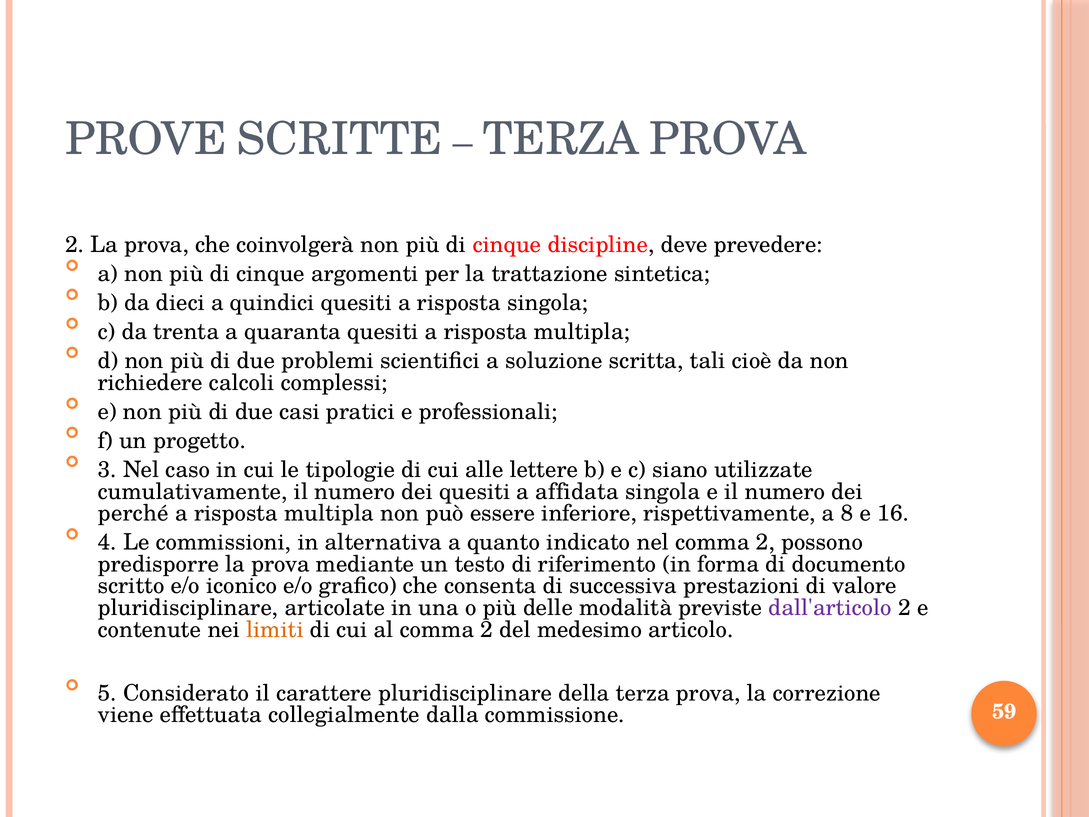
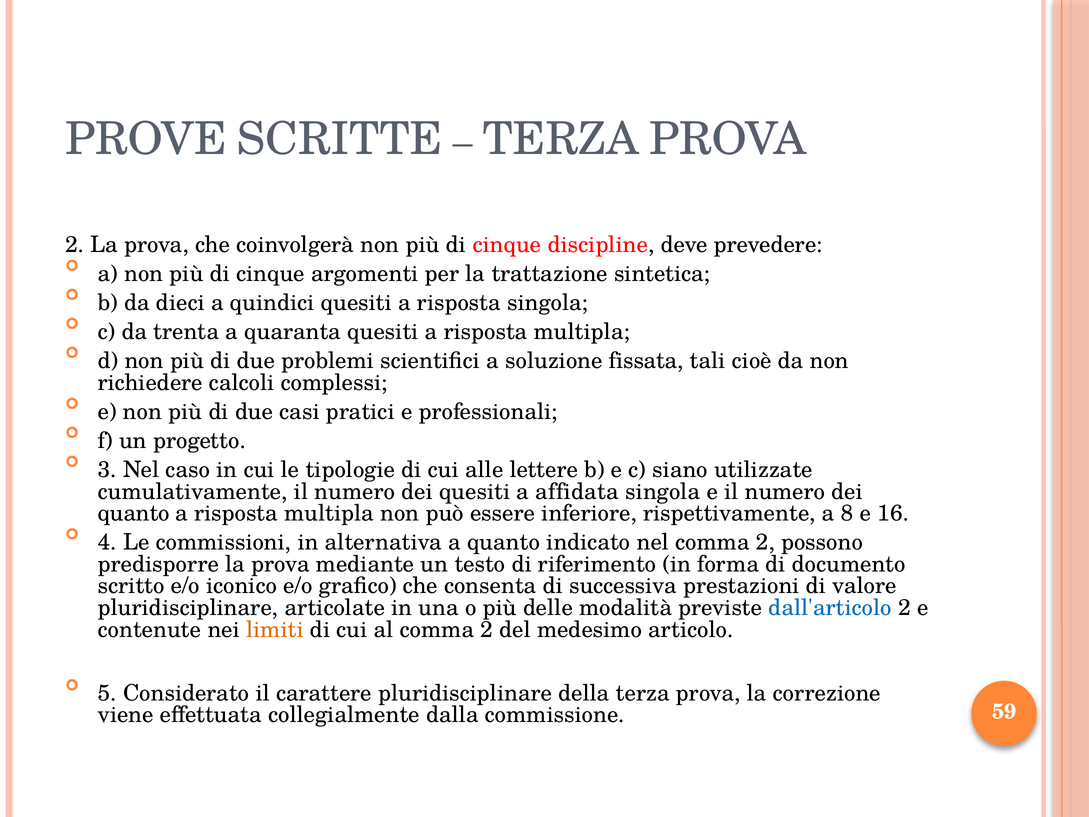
scritta: scritta -> fissata
perché at (133, 513): perché -> quanto
dall'articolo colour: purple -> blue
